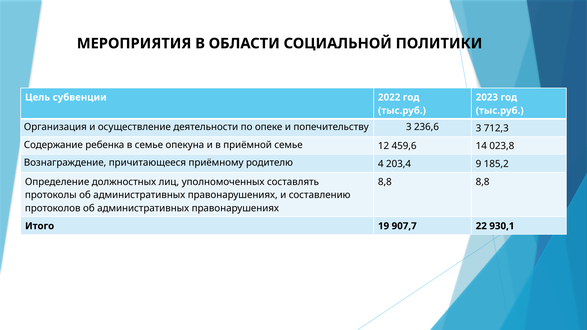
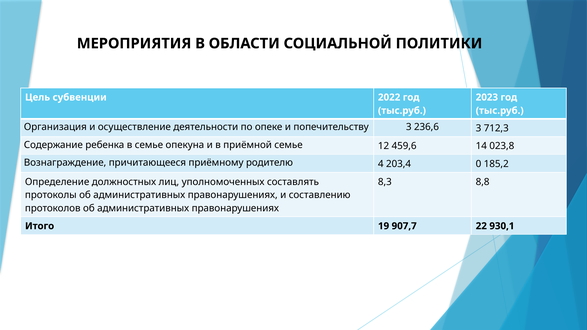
9: 9 -> 0
8,8 at (385, 182): 8,8 -> 8,3
